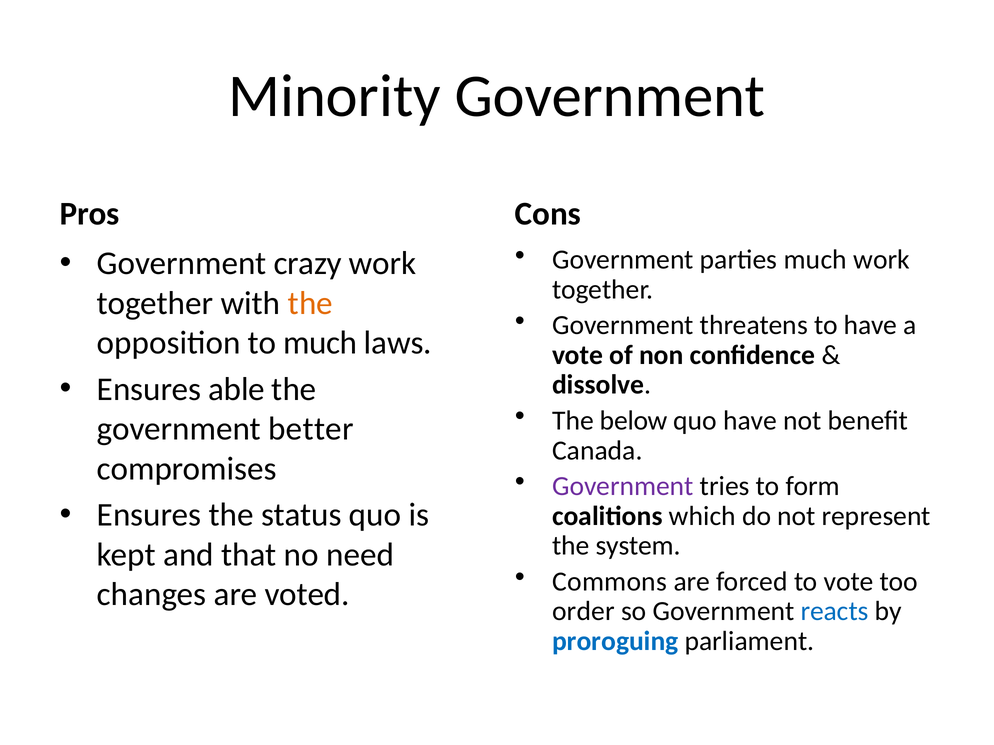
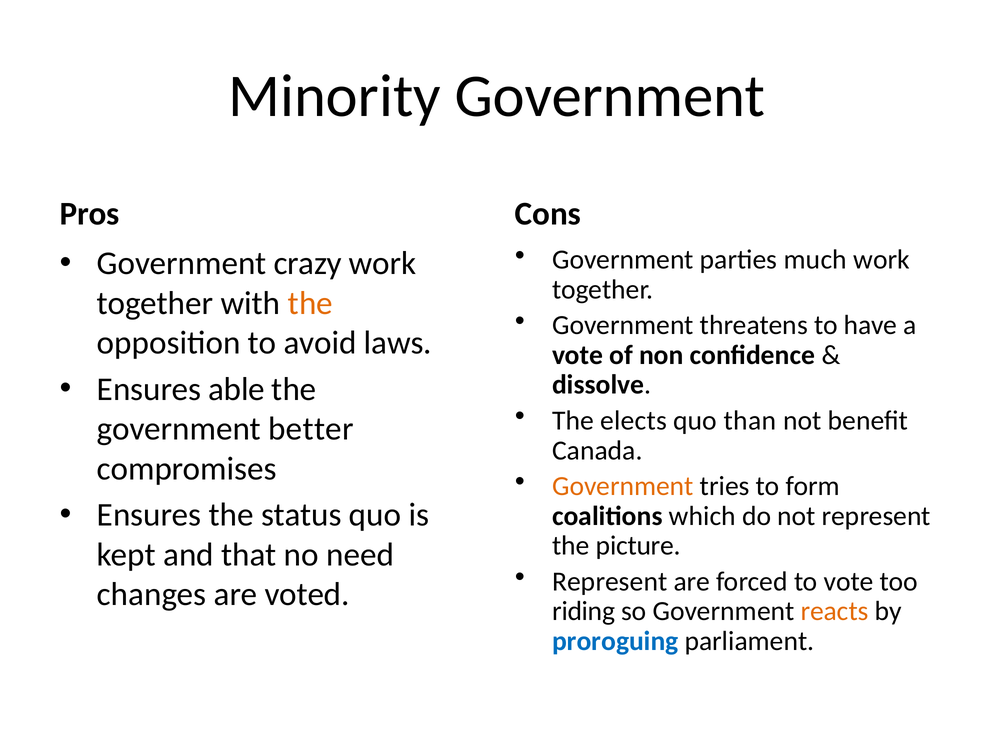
to much: much -> avoid
below: below -> elects
quo have: have -> than
Government at (623, 486) colour: purple -> orange
system: system -> picture
Commons at (610, 582): Commons -> Represent
order: order -> riding
reacts colour: blue -> orange
